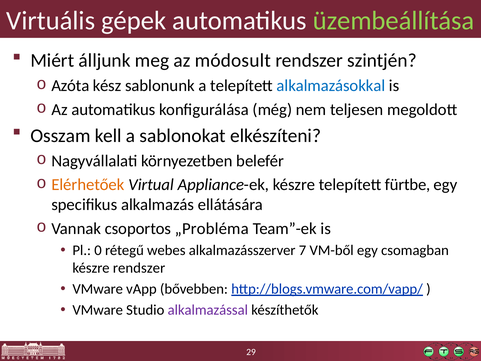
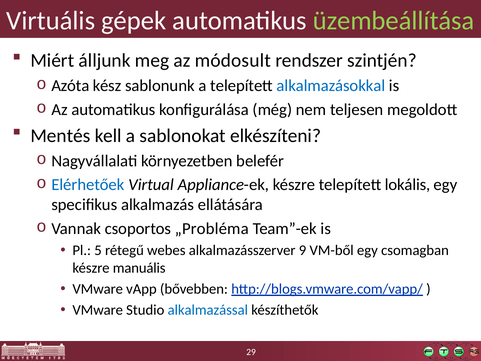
Osszam: Osszam -> Mentés
Elérhetőek colour: orange -> blue
fürtbe: fürtbe -> lokális
0: 0 -> 5
7: 7 -> 9
készre rendszer: rendszer -> manuális
alkalmazással colour: purple -> blue
